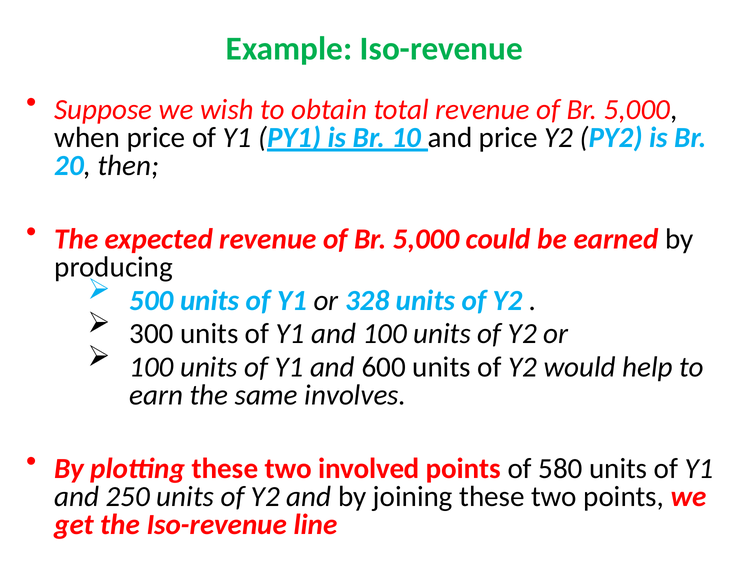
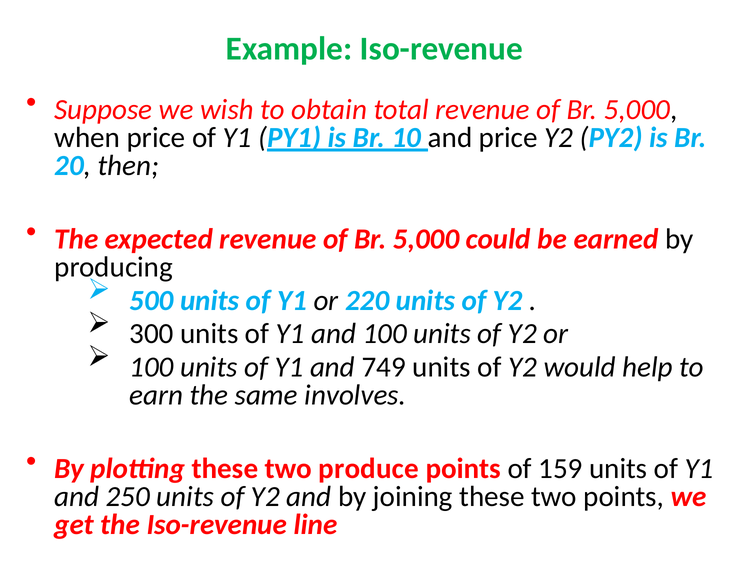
328: 328 -> 220
600: 600 -> 749
involved: involved -> produce
580: 580 -> 159
